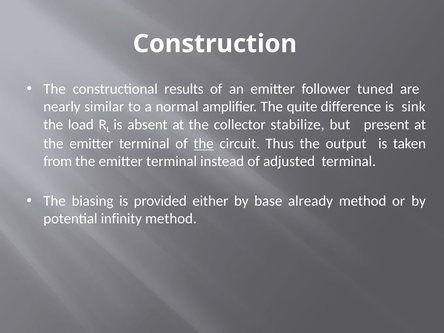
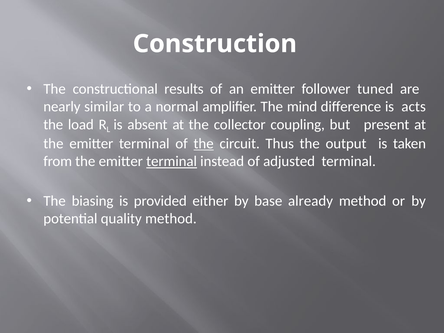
quite: quite -> mind
sink: sink -> acts
stabilize: stabilize -> coupling
terminal at (172, 161) underline: none -> present
infinity: infinity -> quality
